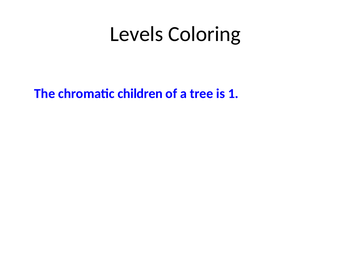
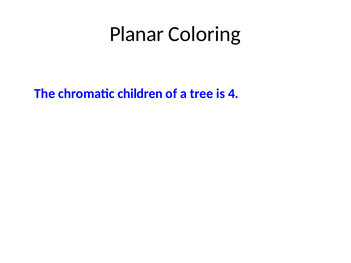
Levels: Levels -> Planar
1: 1 -> 4
